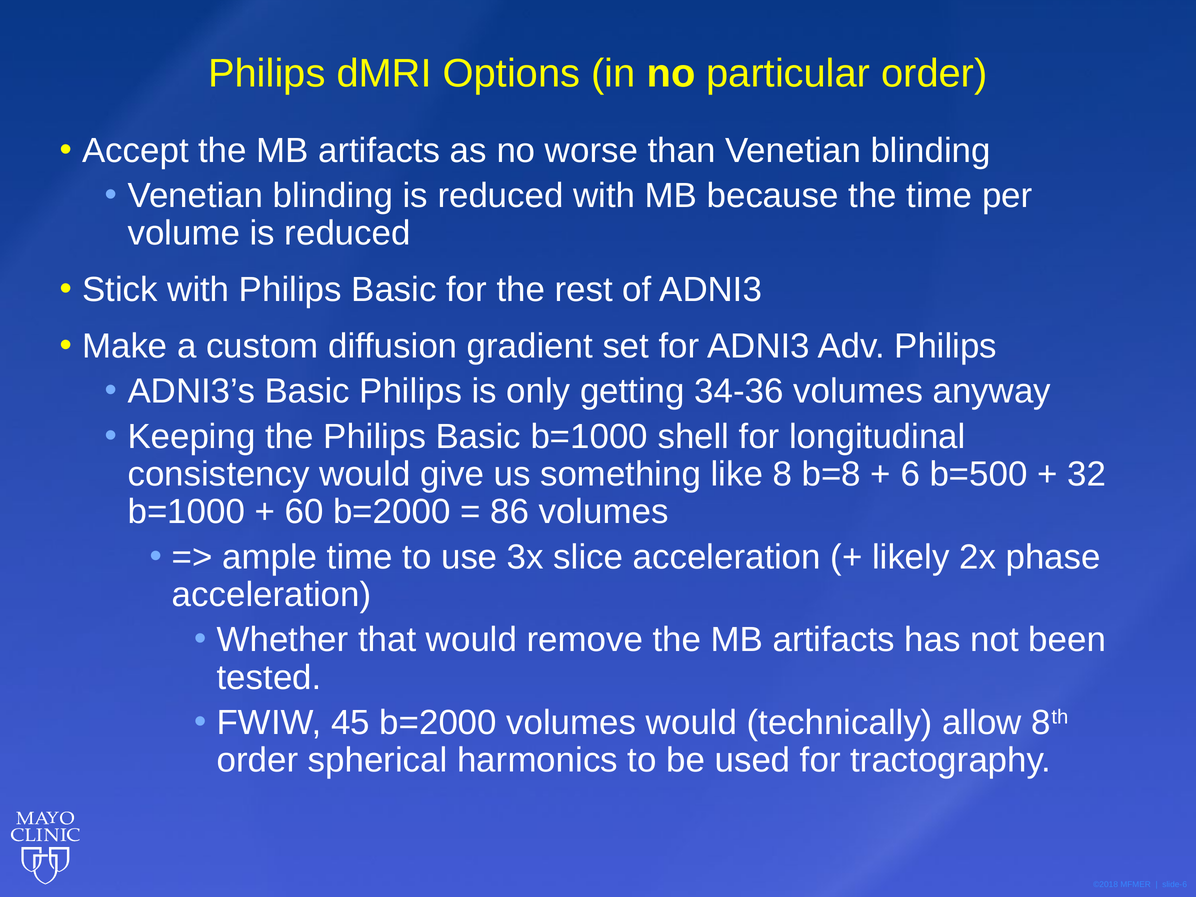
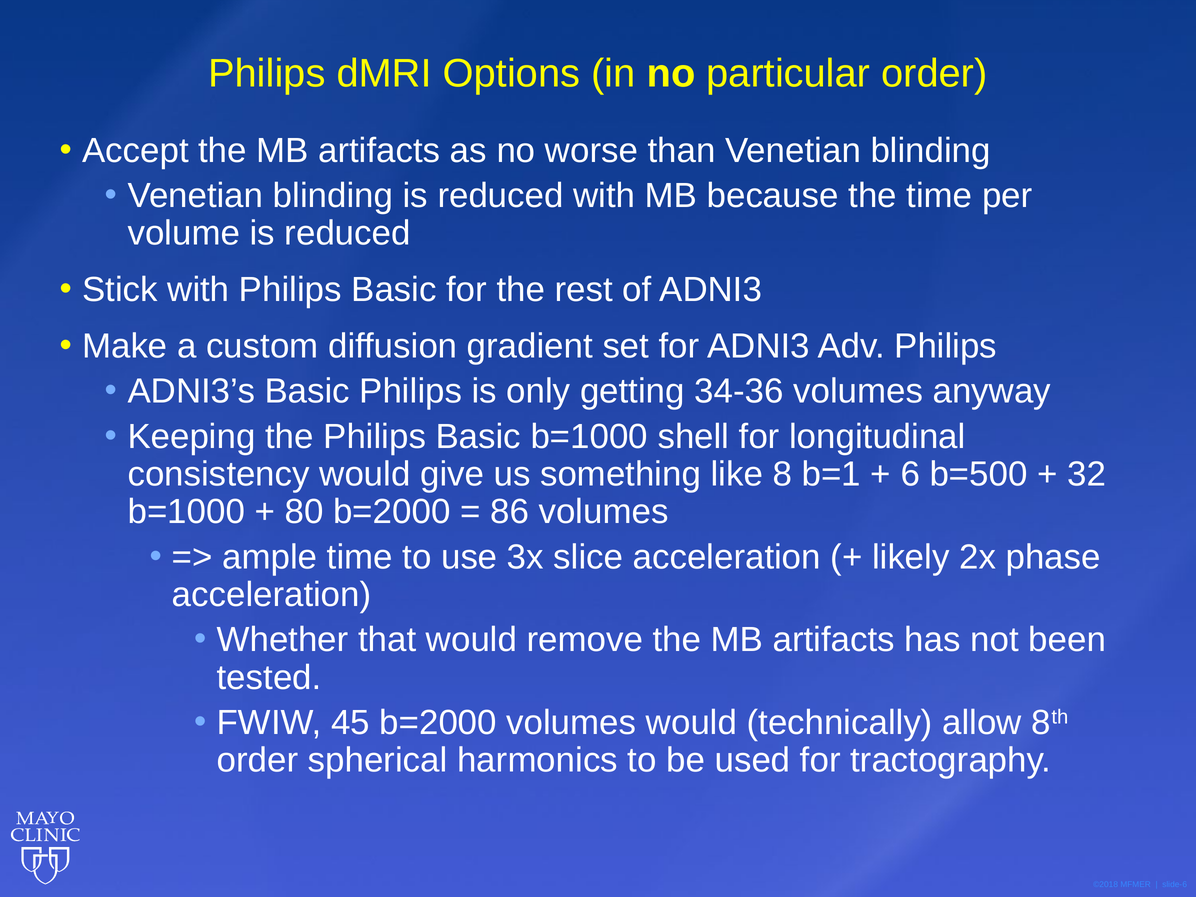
b=8: b=8 -> b=1
60: 60 -> 80
